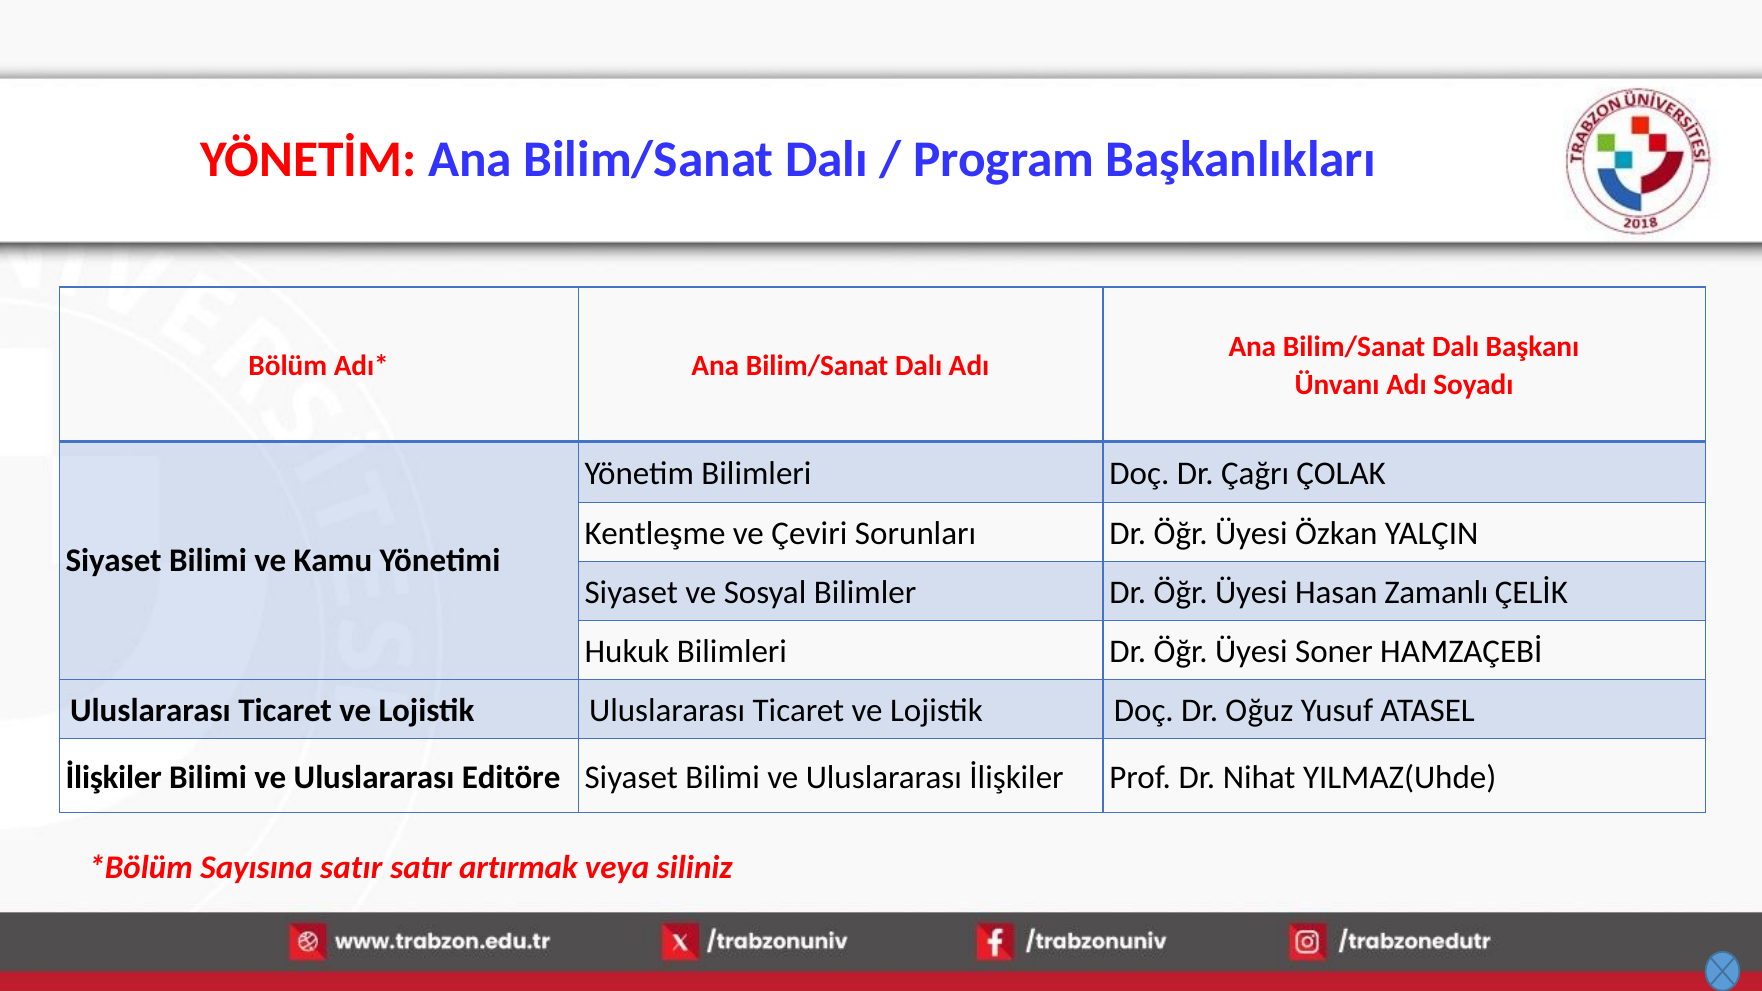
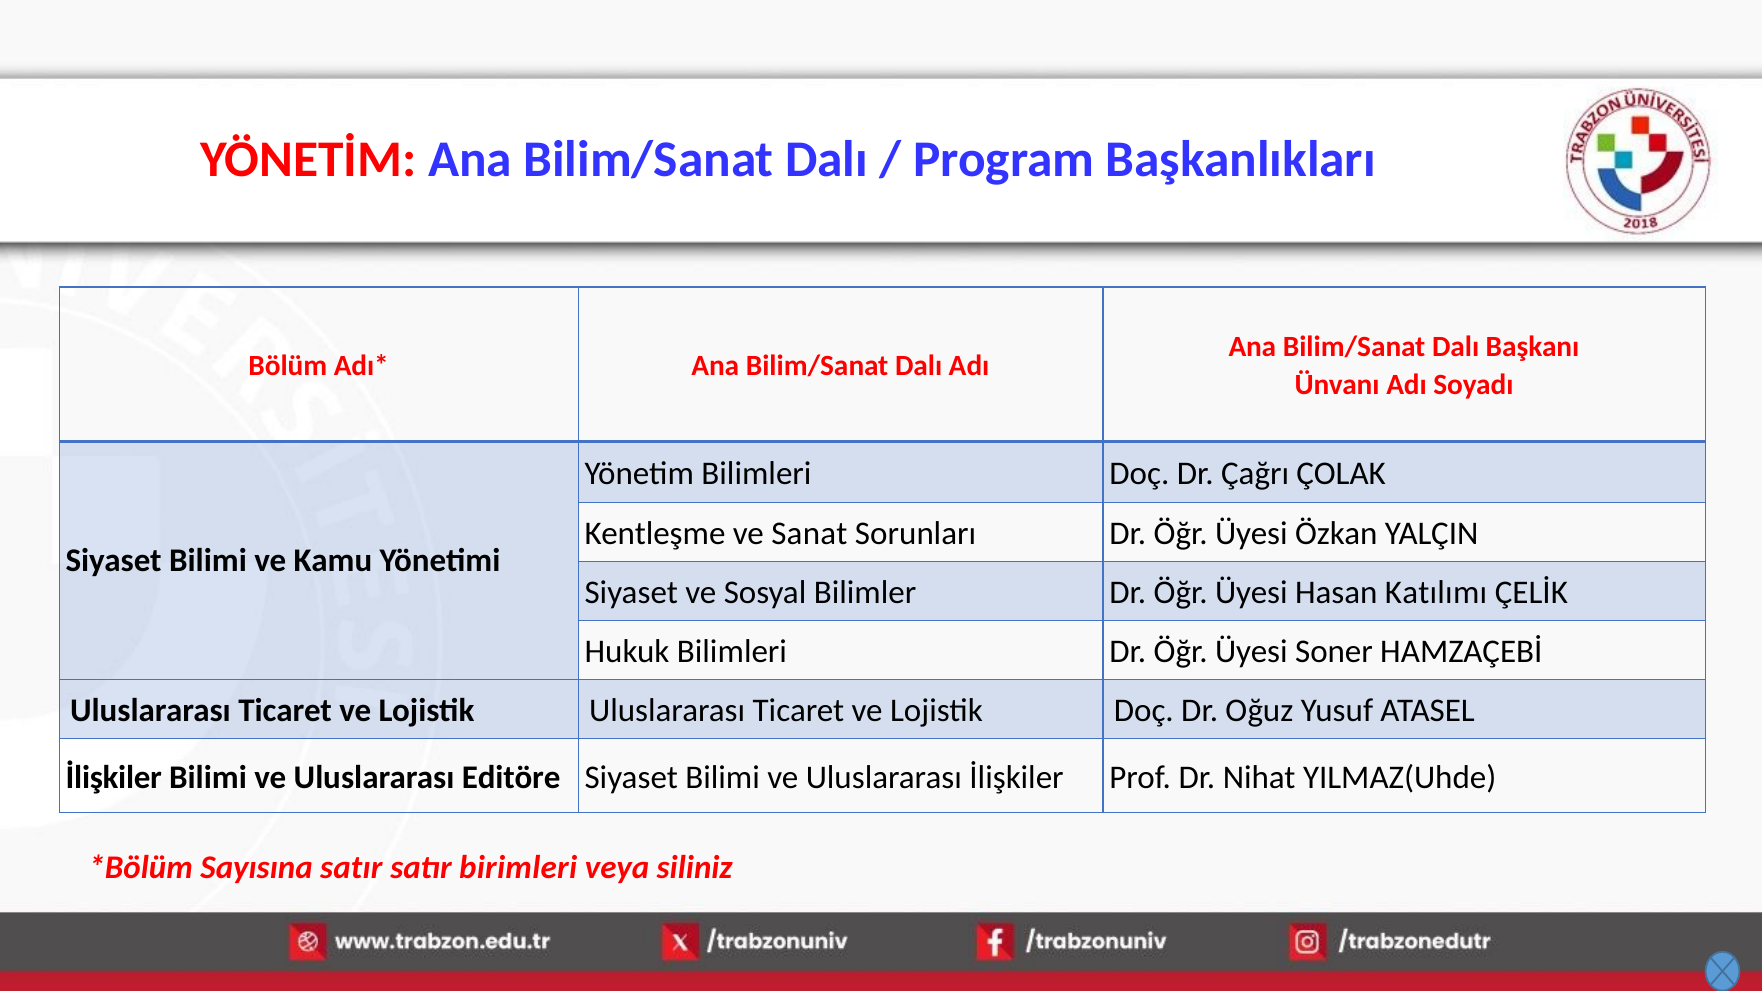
Çeviri: Çeviri -> Sanat
Zamanlı: Zamanlı -> Katılımı
artırmak: artırmak -> birimleri
